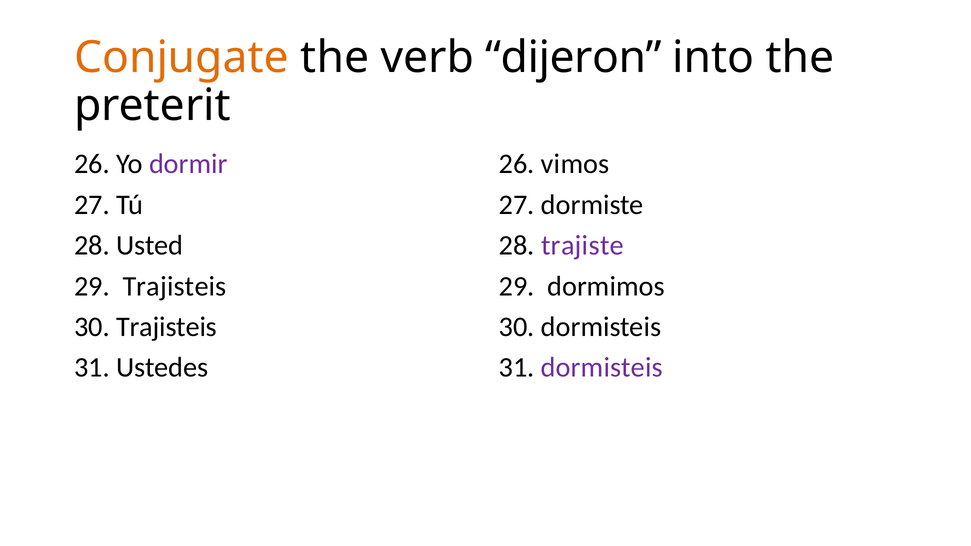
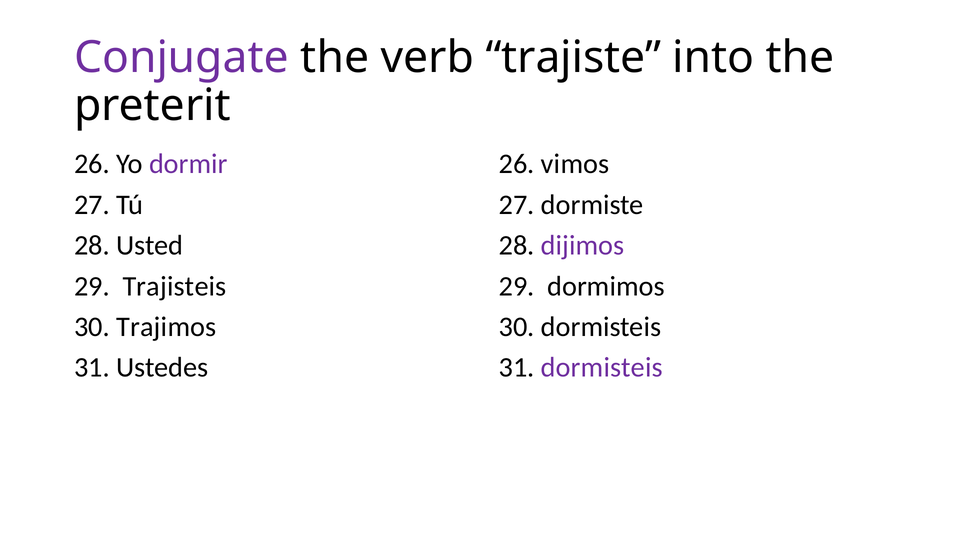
Conjugate colour: orange -> purple
dijeron: dijeron -> trajiste
trajiste: trajiste -> dijimos
30 Trajisteis: Trajisteis -> Trajimos
